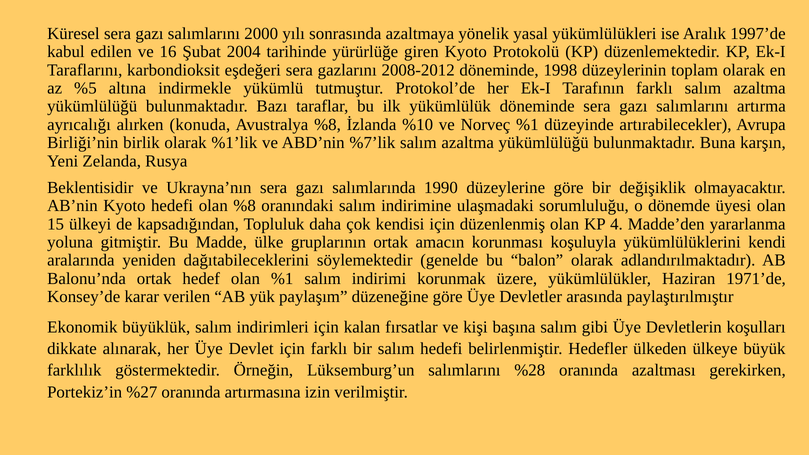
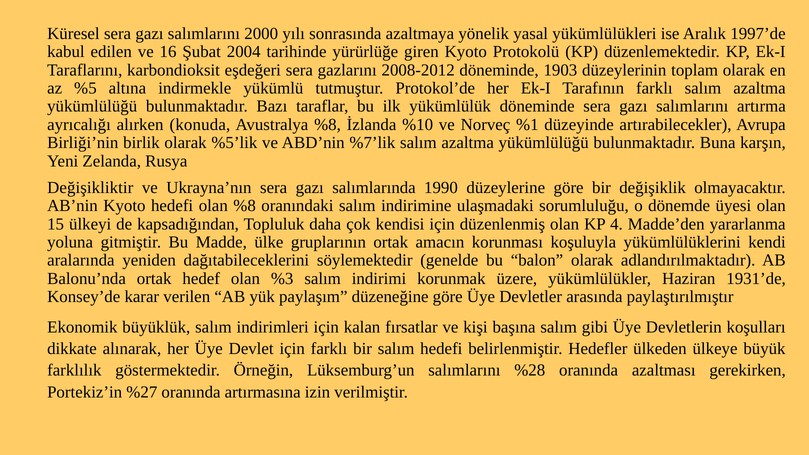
1998: 1998 -> 1903
%1’lik: %1’lik -> %5’lik
Beklentisidir: Beklentisidir -> Değişikliktir
olan %1: %1 -> %3
1971’de: 1971’de -> 1931’de
